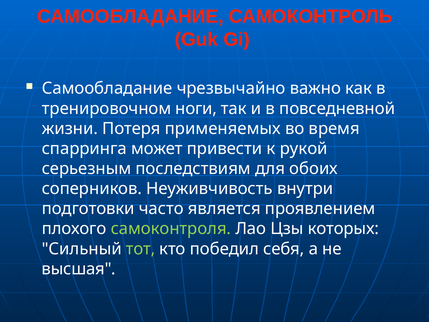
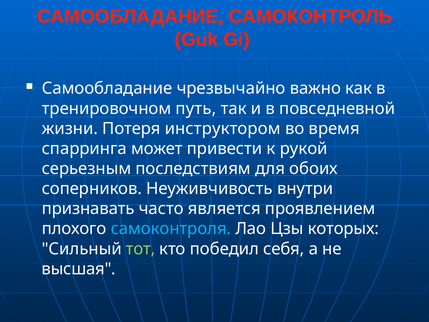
ноги: ноги -> путь
применяемых: применяемых -> инструктором
подготовки: подготовки -> признавать
самоконтроля colour: light green -> light blue
